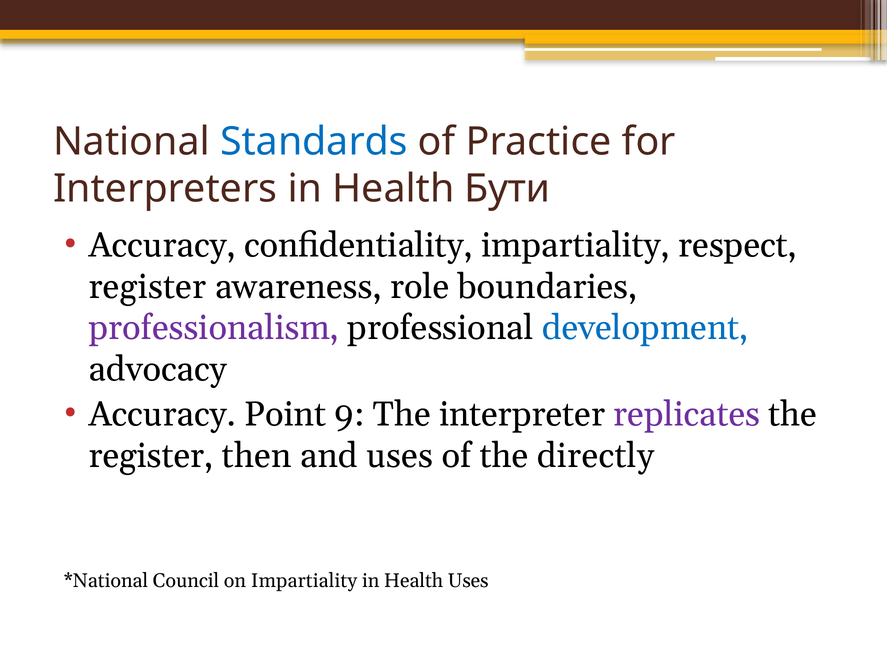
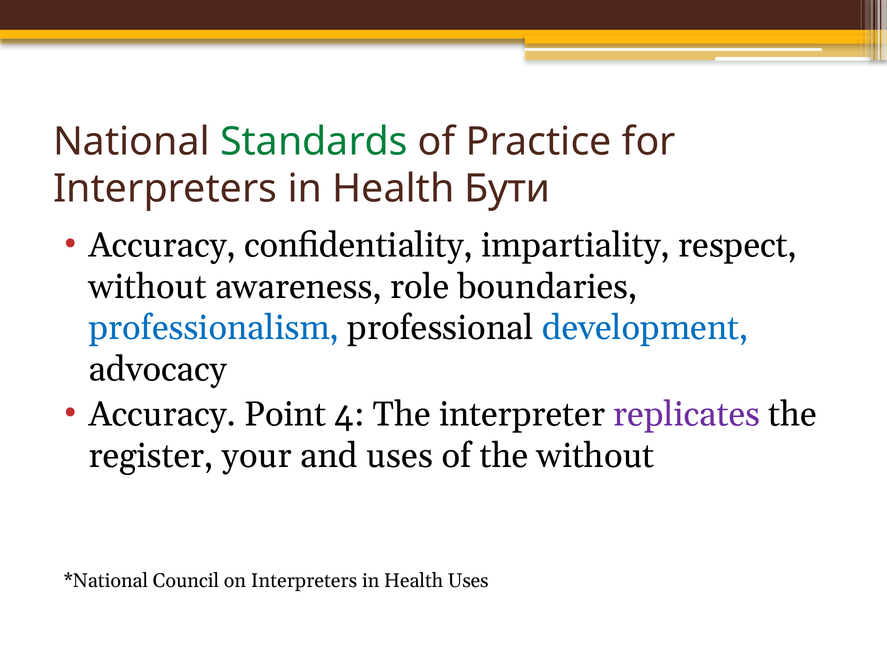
Standards colour: blue -> green
register at (148, 287): register -> without
professionalism colour: purple -> blue
9: 9 -> 4
then: then -> your
the directly: directly -> without
on Impartiality: Impartiality -> Interpreters
